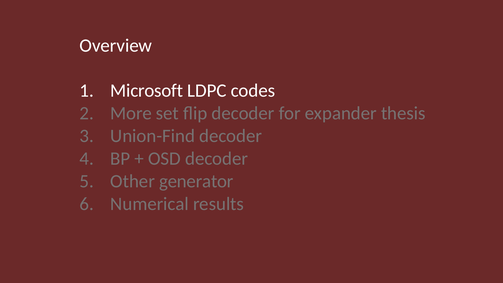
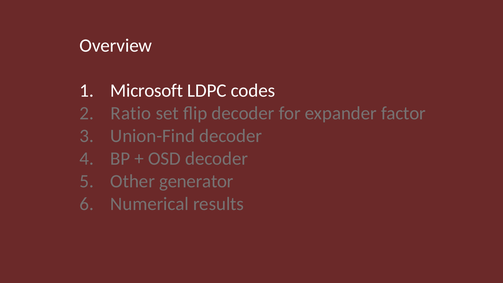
More: More -> Ratio
thesis: thesis -> factor
